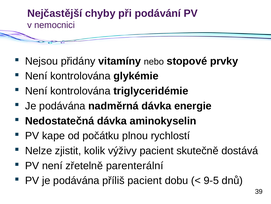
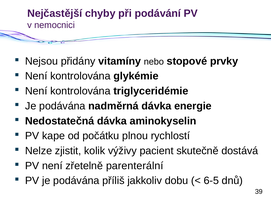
příliš pacient: pacient -> jakkoliv
9-5: 9-5 -> 6-5
